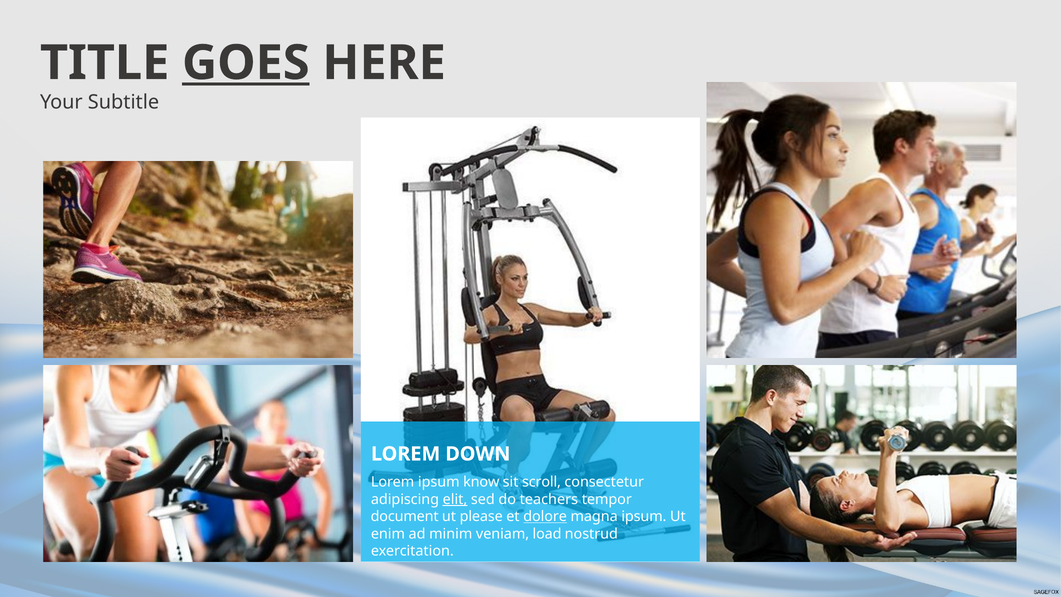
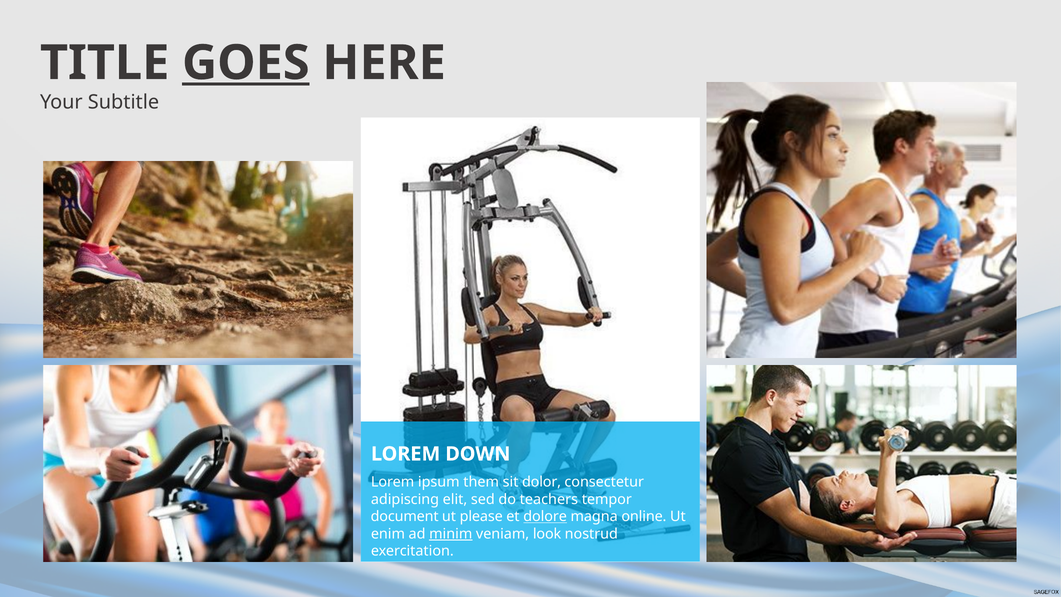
know: know -> them
scroll: scroll -> dolor
elit underline: present -> none
magna ipsum: ipsum -> online
minim underline: none -> present
load: load -> look
